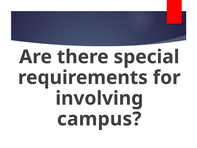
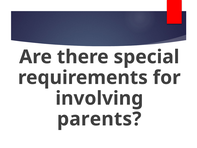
campus: campus -> parents
